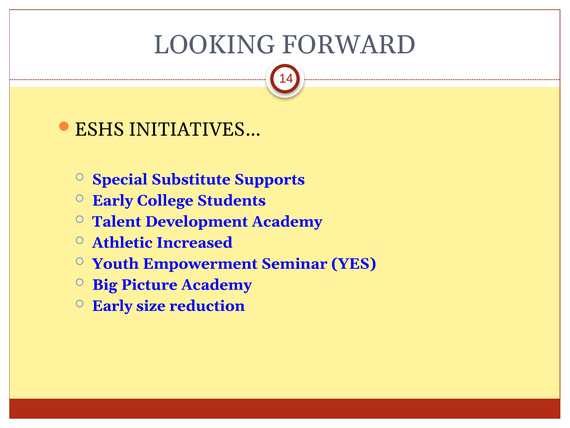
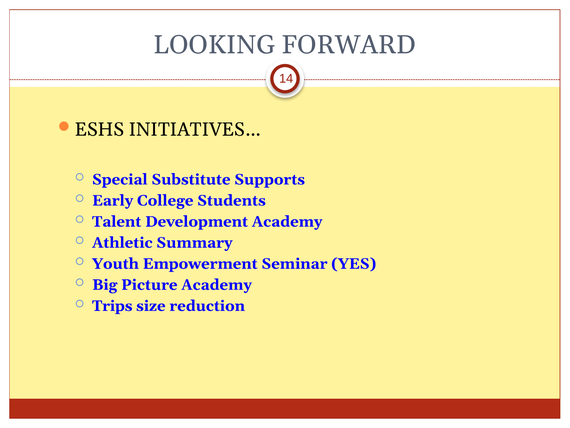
Increased: Increased -> Summary
Early at (112, 306): Early -> Trips
